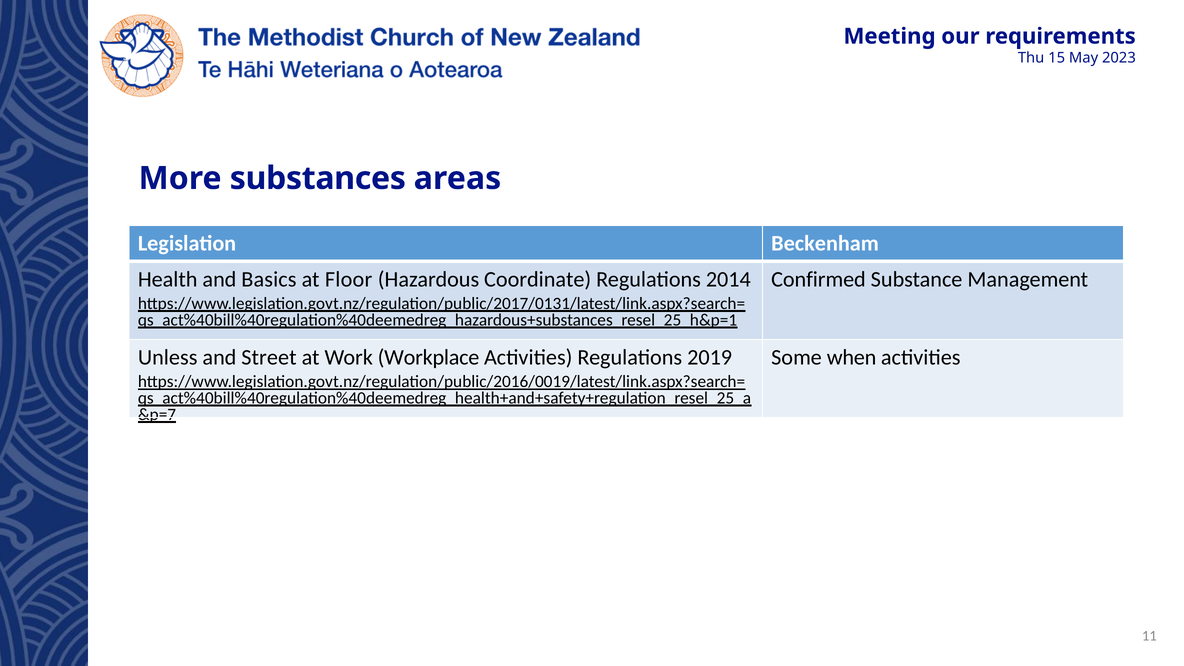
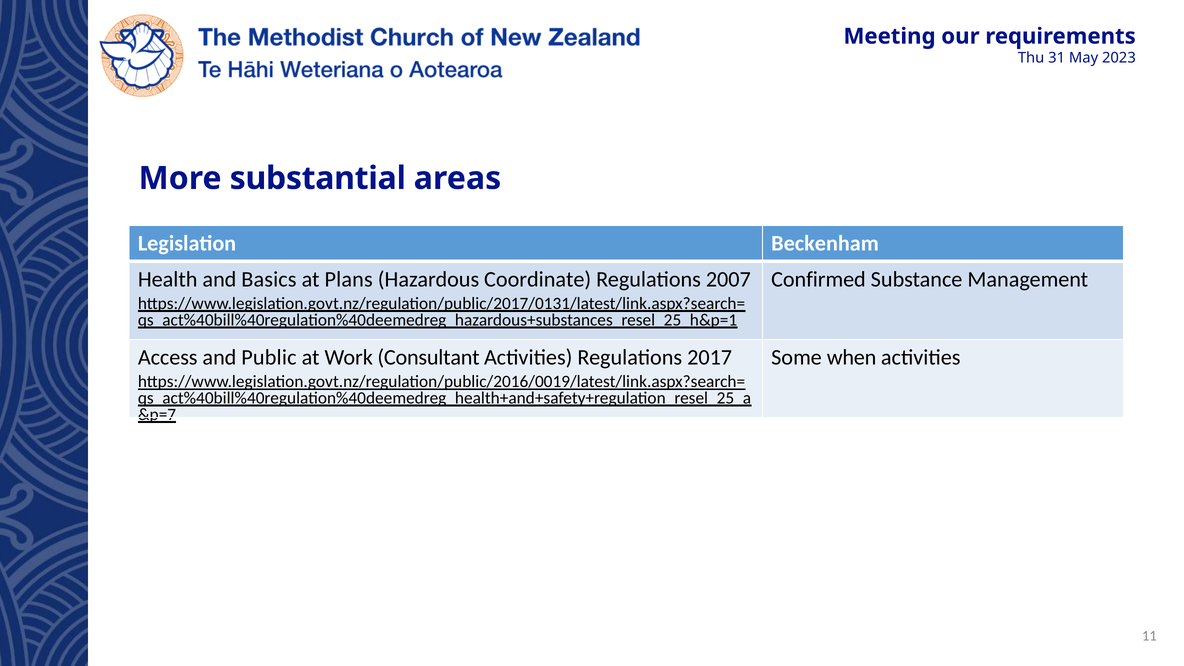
15: 15 -> 31
substances: substances -> substantial
Floor: Floor -> Plans
2014: 2014 -> 2007
Unless: Unless -> Access
Street: Street -> Public
Workplace: Workplace -> Consultant
2019: 2019 -> 2017
